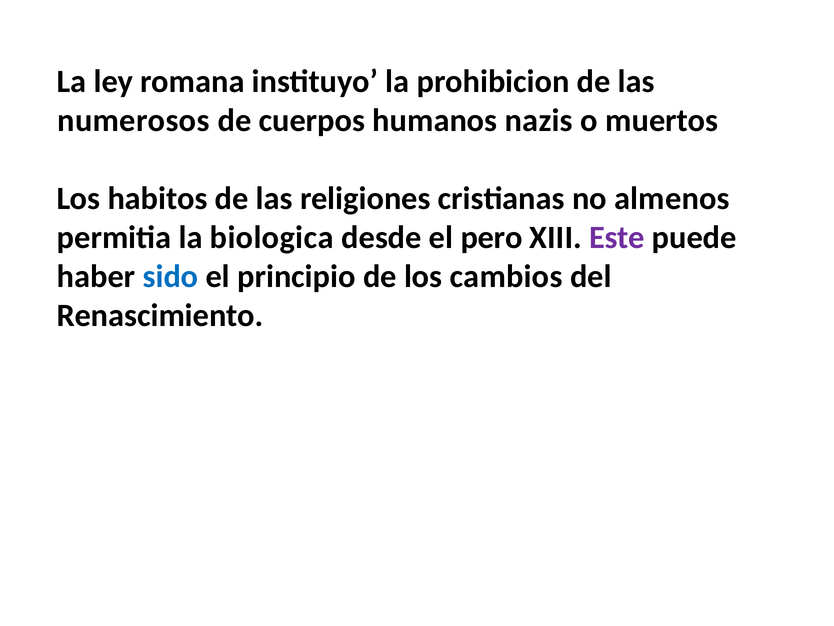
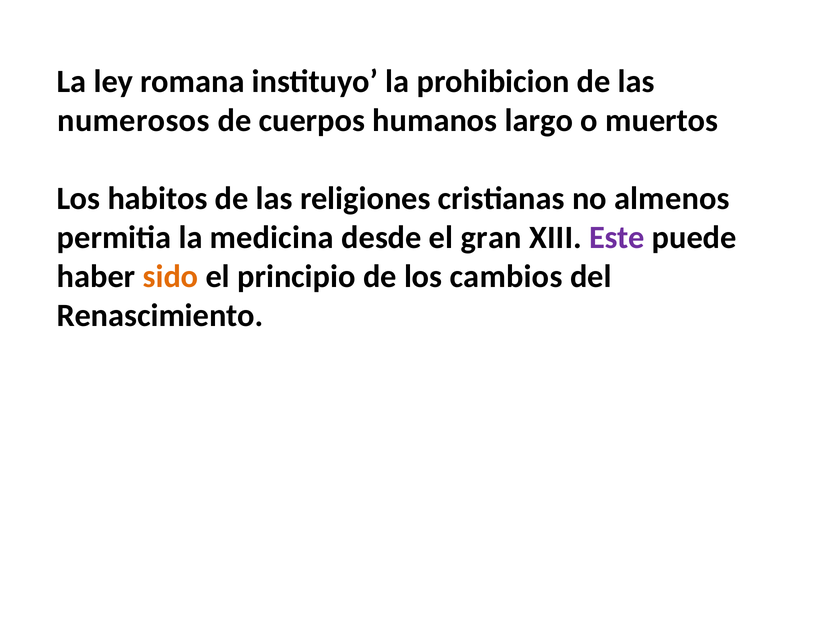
nazis: nazis -> largo
biologica: biologica -> medicina
pero: pero -> gran
sido colour: blue -> orange
